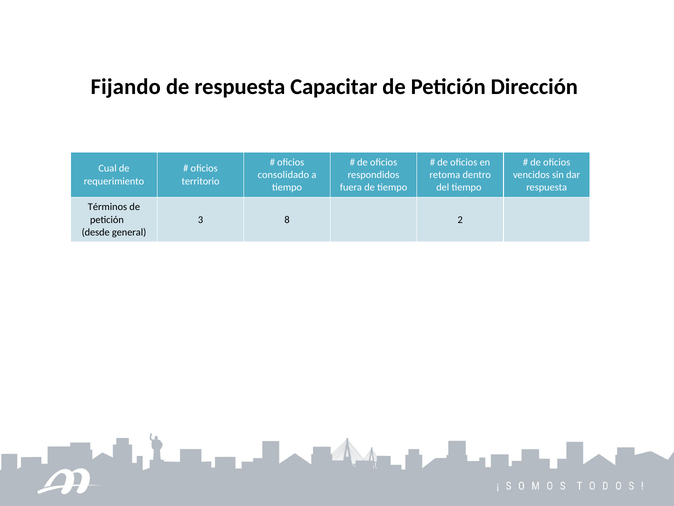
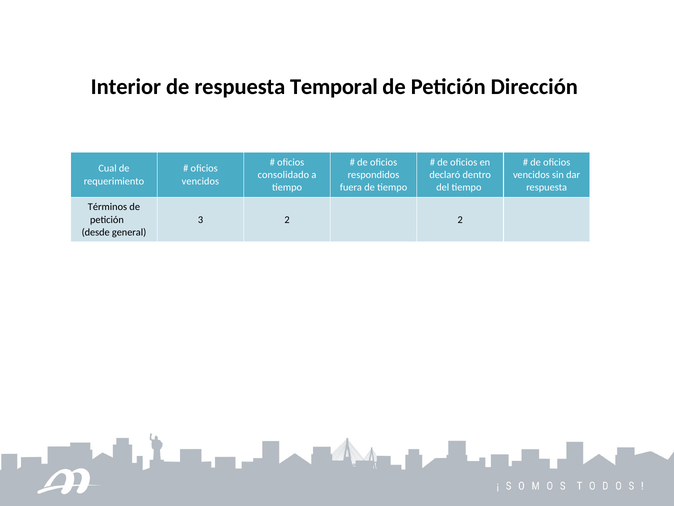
Fijando: Fijando -> Interior
Capacitar: Capacitar -> Temporal
retoma: retoma -> declaró
territorio at (200, 181): territorio -> vencidos
3 8: 8 -> 2
